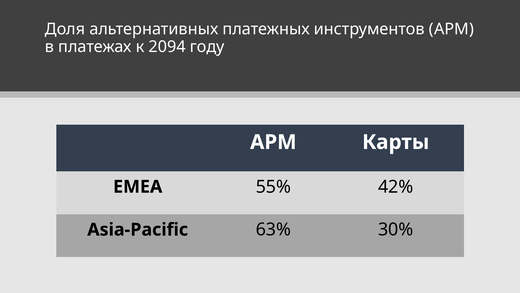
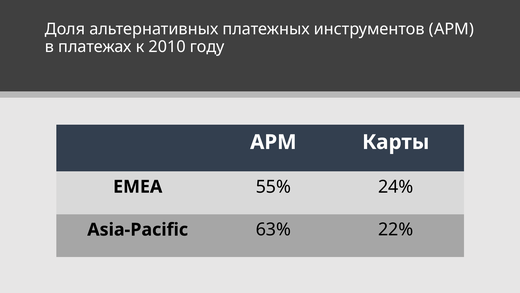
2094: 2094 -> 2010
42%: 42% -> 24%
30%: 30% -> 22%
